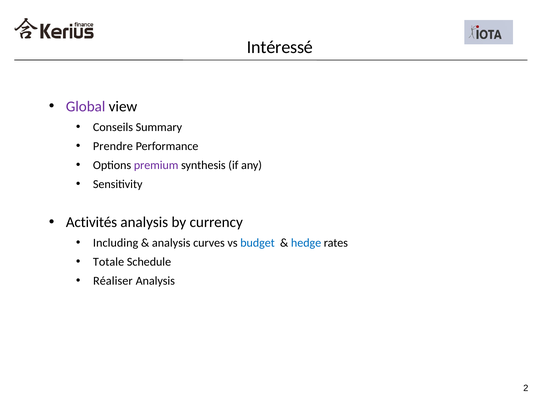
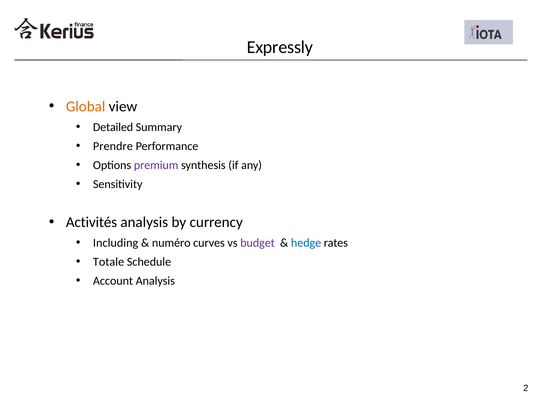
Intéressé: Intéressé -> Expressly
Global colour: purple -> orange
Conseils: Conseils -> Detailed
analysis at (171, 243): analysis -> numéro
budget colour: blue -> purple
Réaliser: Réaliser -> Account
